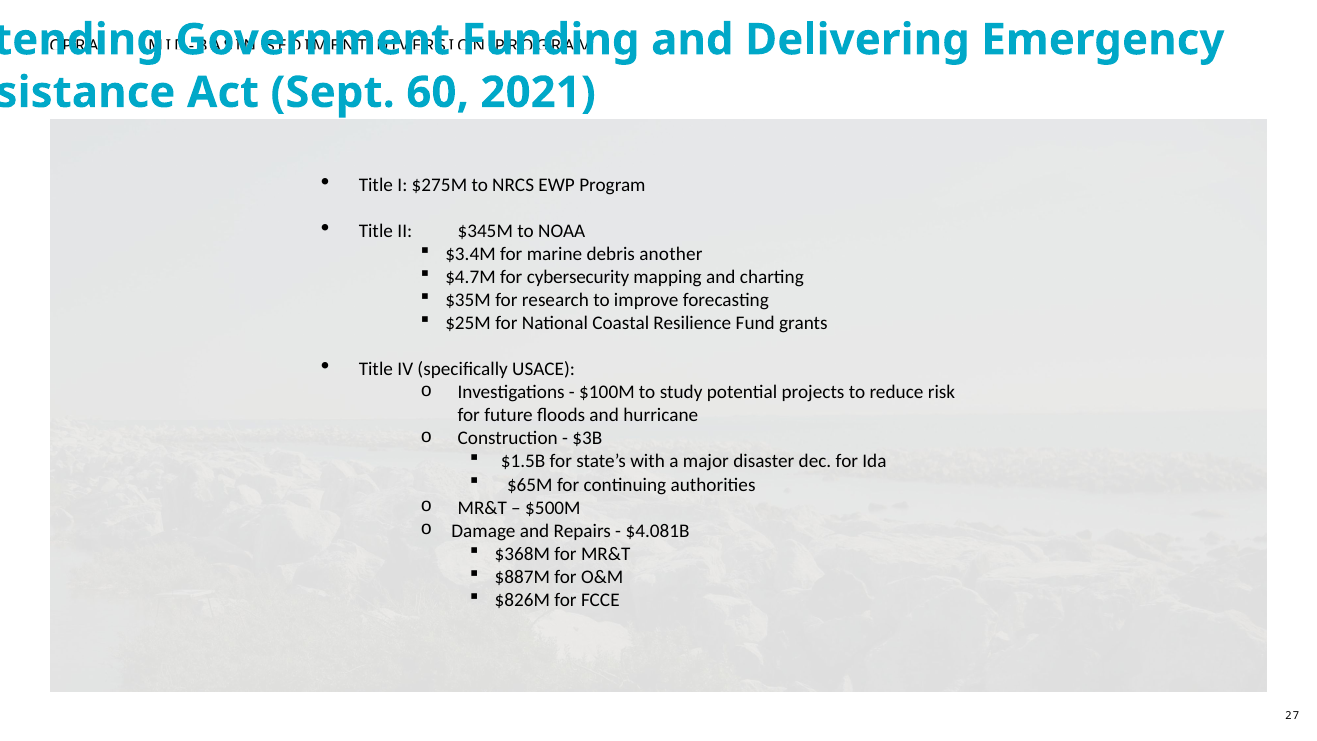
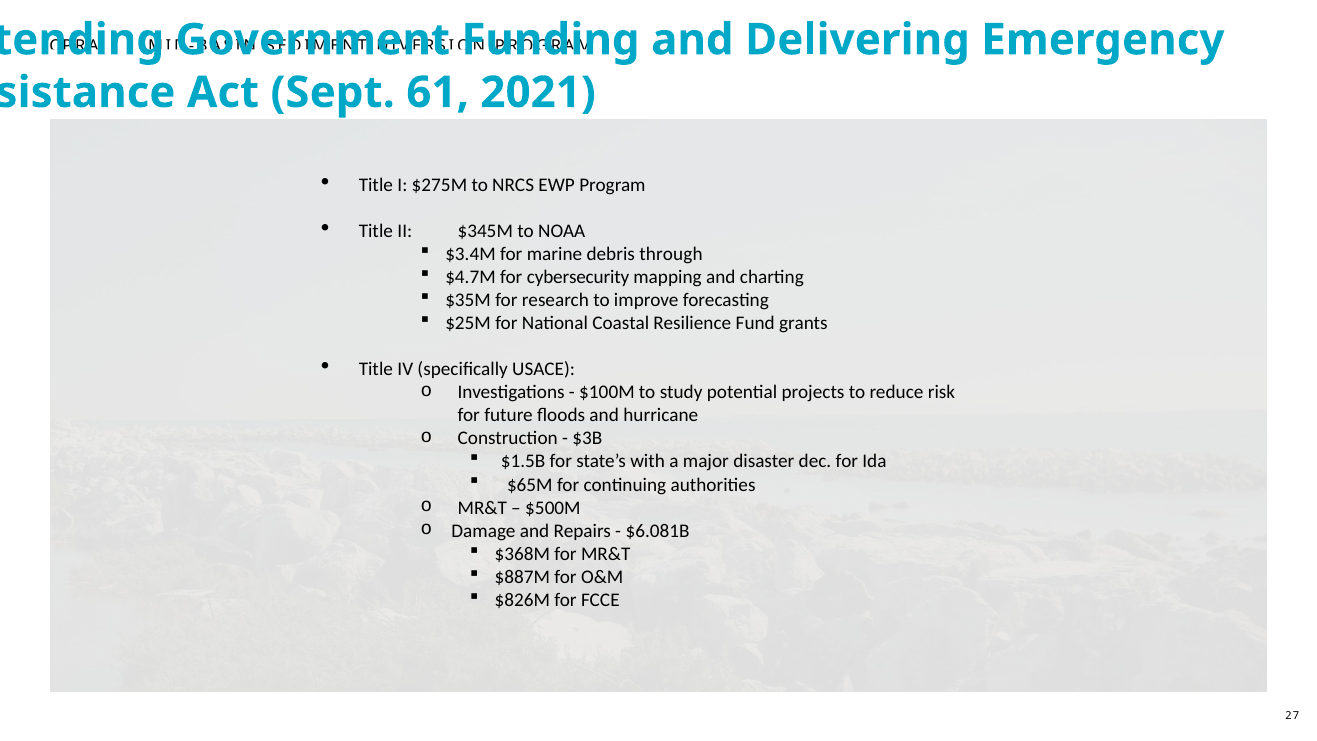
60: 60 -> 61
another: another -> through
$4.081B: $4.081B -> $6.081B
